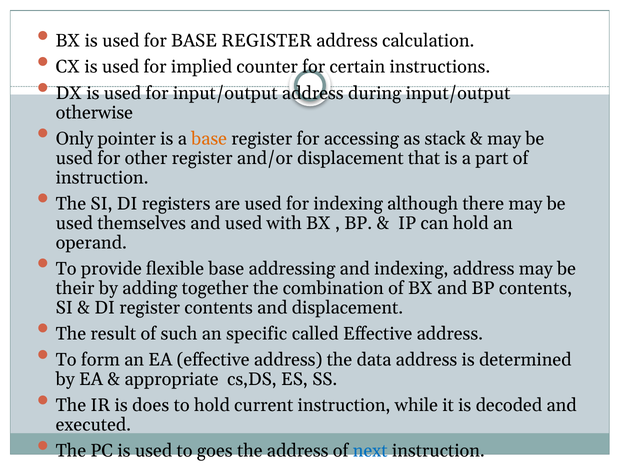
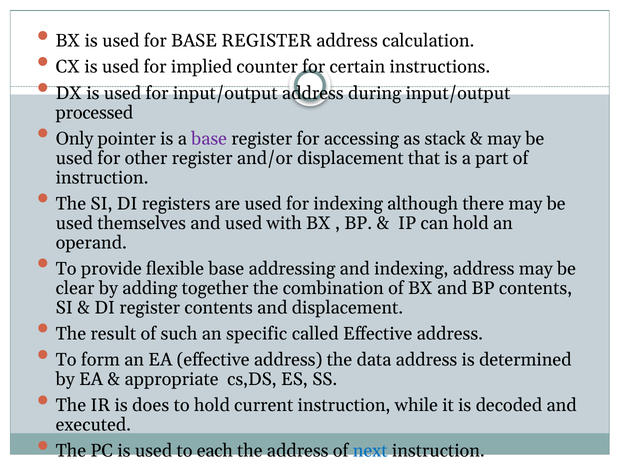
otherwise: otherwise -> processed
base at (209, 139) colour: orange -> purple
their: their -> clear
goes: goes -> each
